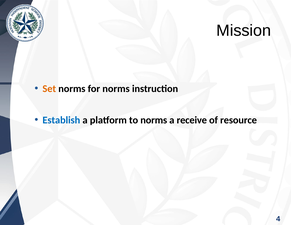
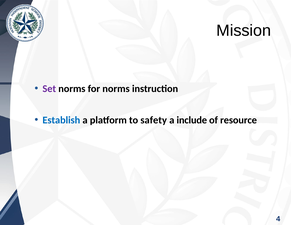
Set colour: orange -> purple
to norms: norms -> safety
receive: receive -> include
